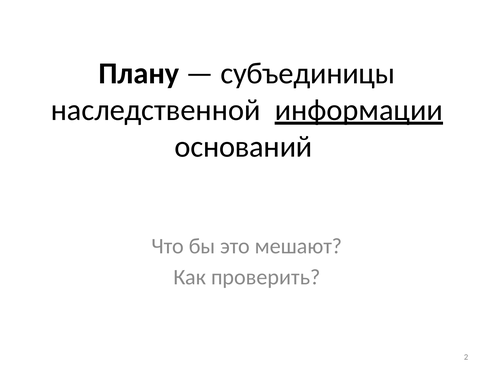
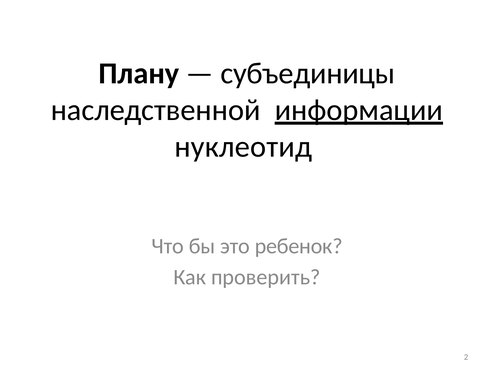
оснований: оснований -> нуклеотид
мешают: мешают -> ребенок
